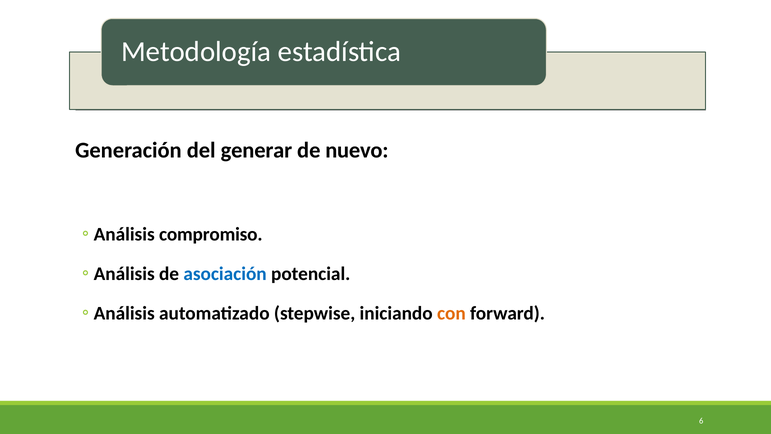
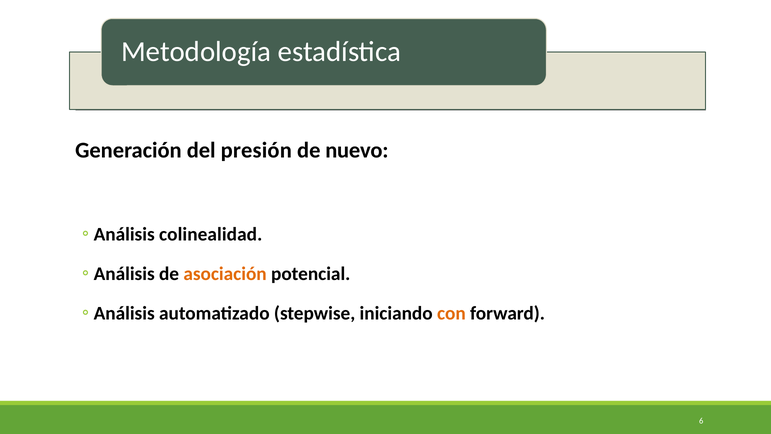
generar: generar -> presión
compromiso: compromiso -> colinealidad
asociación colour: blue -> orange
